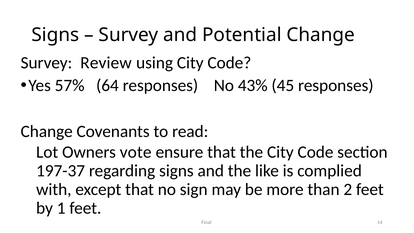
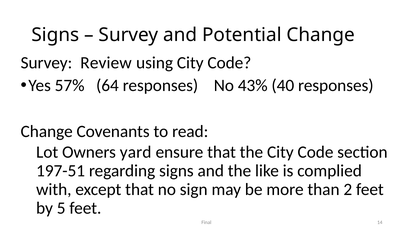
45: 45 -> 40
vote: vote -> yard
197-37: 197-37 -> 197-51
1: 1 -> 5
